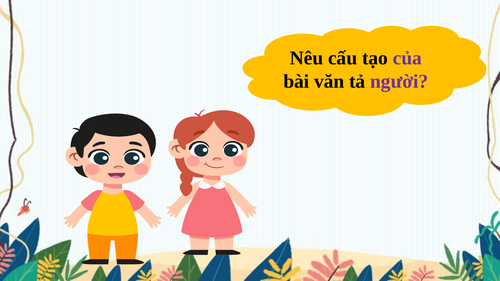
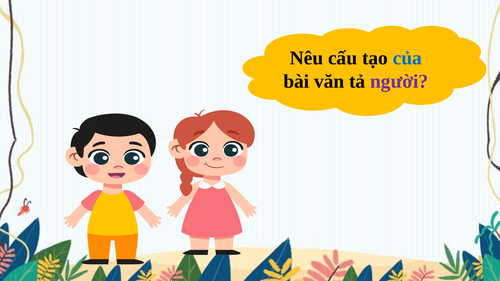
của colour: purple -> blue
